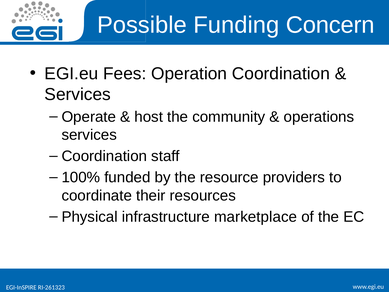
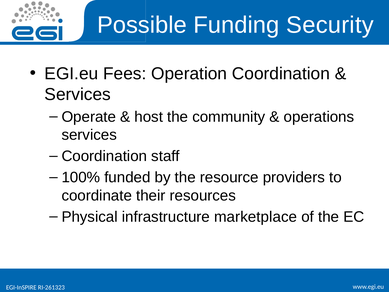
Concern: Concern -> Security
